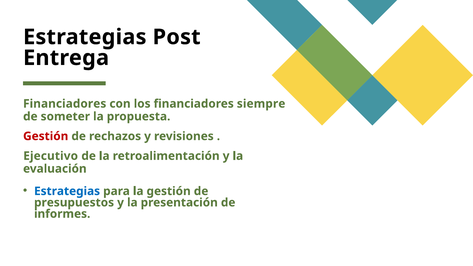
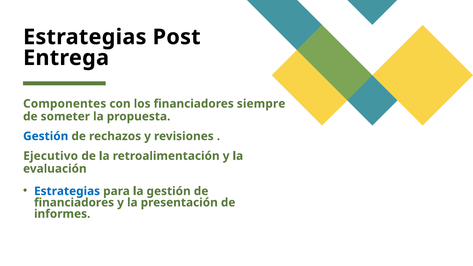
Financiadores at (65, 104): Financiadores -> Componentes
Gestión at (46, 136) colour: red -> blue
presupuestos at (74, 203): presupuestos -> financiadores
